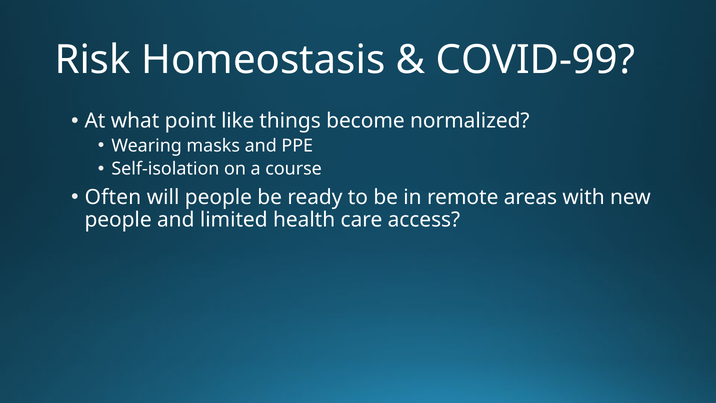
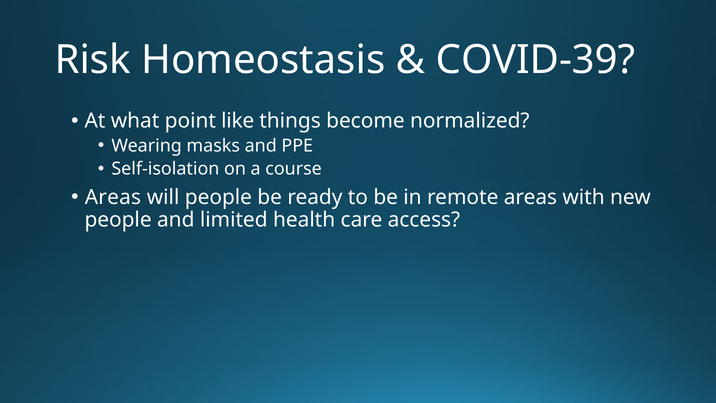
COVID-99: COVID-99 -> COVID-39
Often at (113, 197): Often -> Areas
